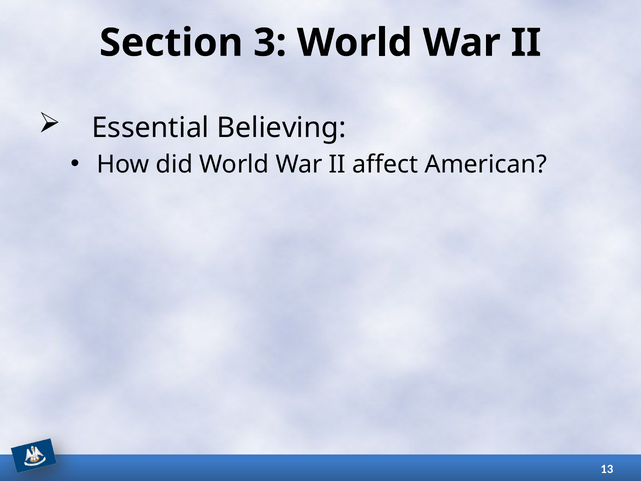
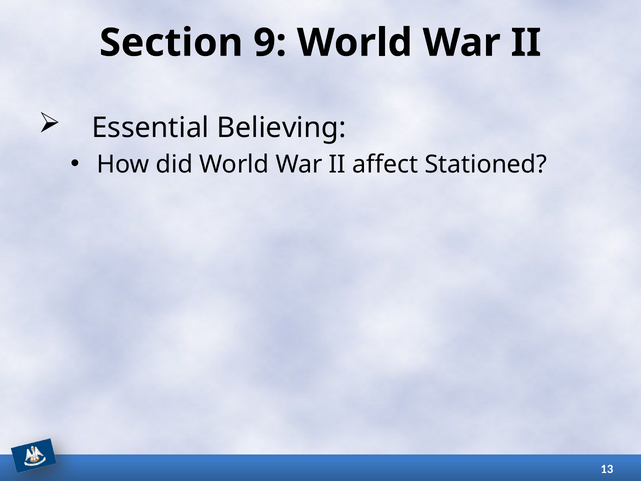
3: 3 -> 9
American: American -> Stationed
